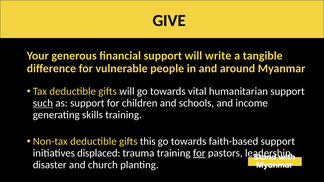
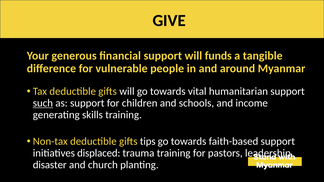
write: write -> funds
this: this -> tips
for at (199, 153) underline: present -> none
